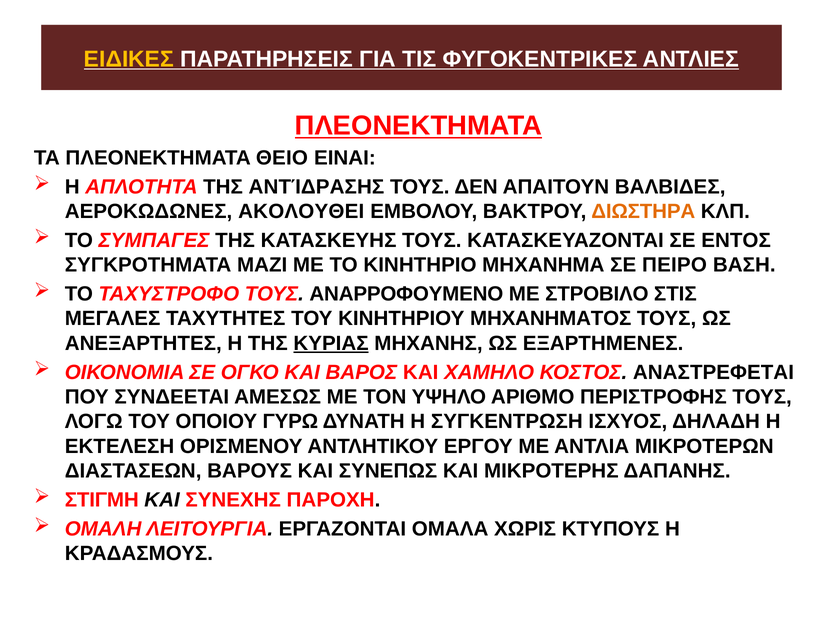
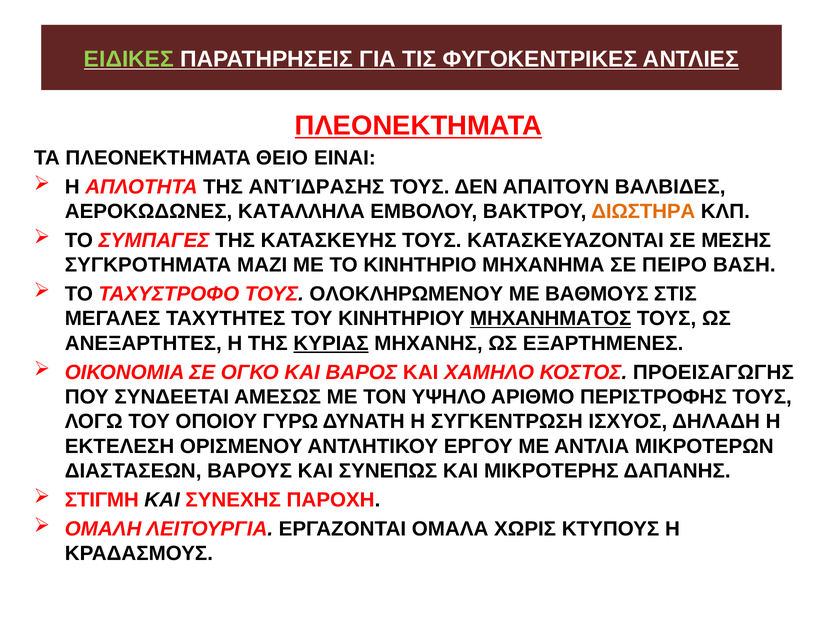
ΕΙΔΙΚΕΣ colour: yellow -> light green
ΑΚΟΛΟΥΘΕΙ: ΑΚΟΛΟΥΘΕΙ -> ΚΑΤΑΛΛΗΛΑ
ΕΝΤΟΣ: ΕΝΤΟΣ -> ΜΕΣΗΣ
ΑΝΑΡΡΟΦΟΥΜΕΝΟ: ΑΝΑΡΡΟΦΟΥΜΕΝΟ -> ΟΛΟΚΛΗΡΩΜΕΝΟΥ
ΣΤΡΟΒΙΛΟ: ΣΤΡΟΒΙΛΟ -> ΒΑΘΜΟΥΣ
ΜΗΧΑΝΗΜΑΤΟΣ underline: none -> present
ΑΝΑΣΤΡΕΦΕΤΑΙ: ΑΝΑΣΤΡΕΦΕΤΑΙ -> ΠΡΟΕΙΣΑΓΩΓΗΣ
